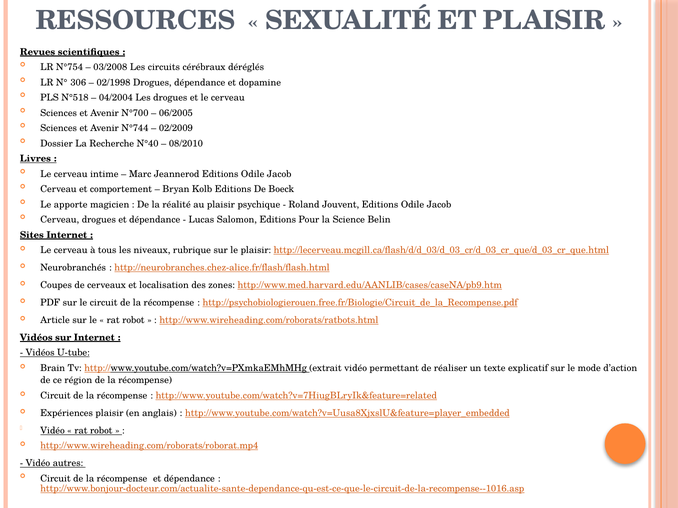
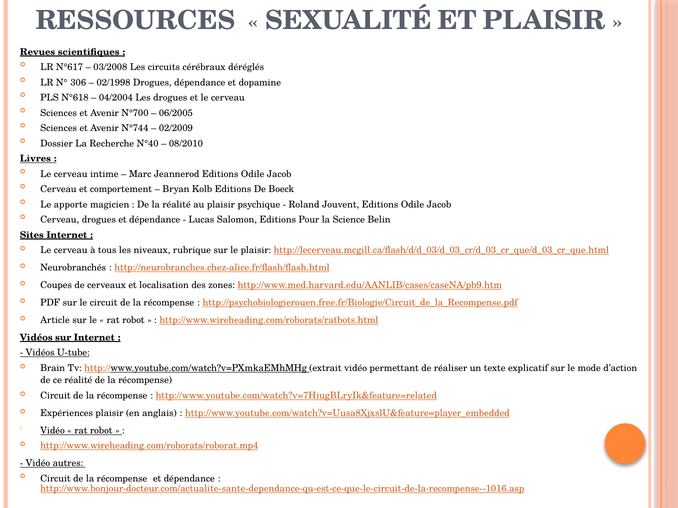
N°754: N°754 -> N°617
N°518: N°518 -> N°618
ce région: région -> réalité
